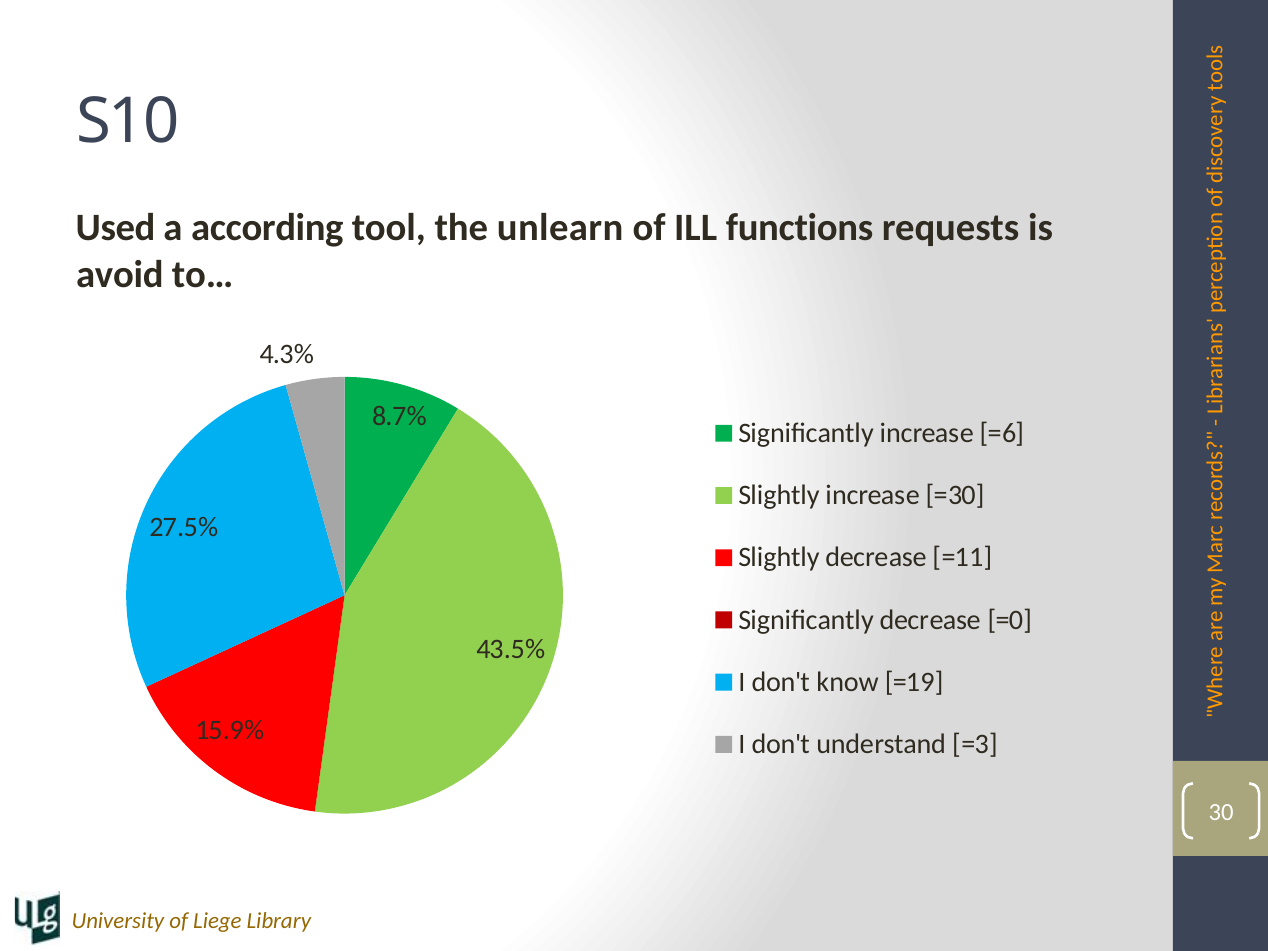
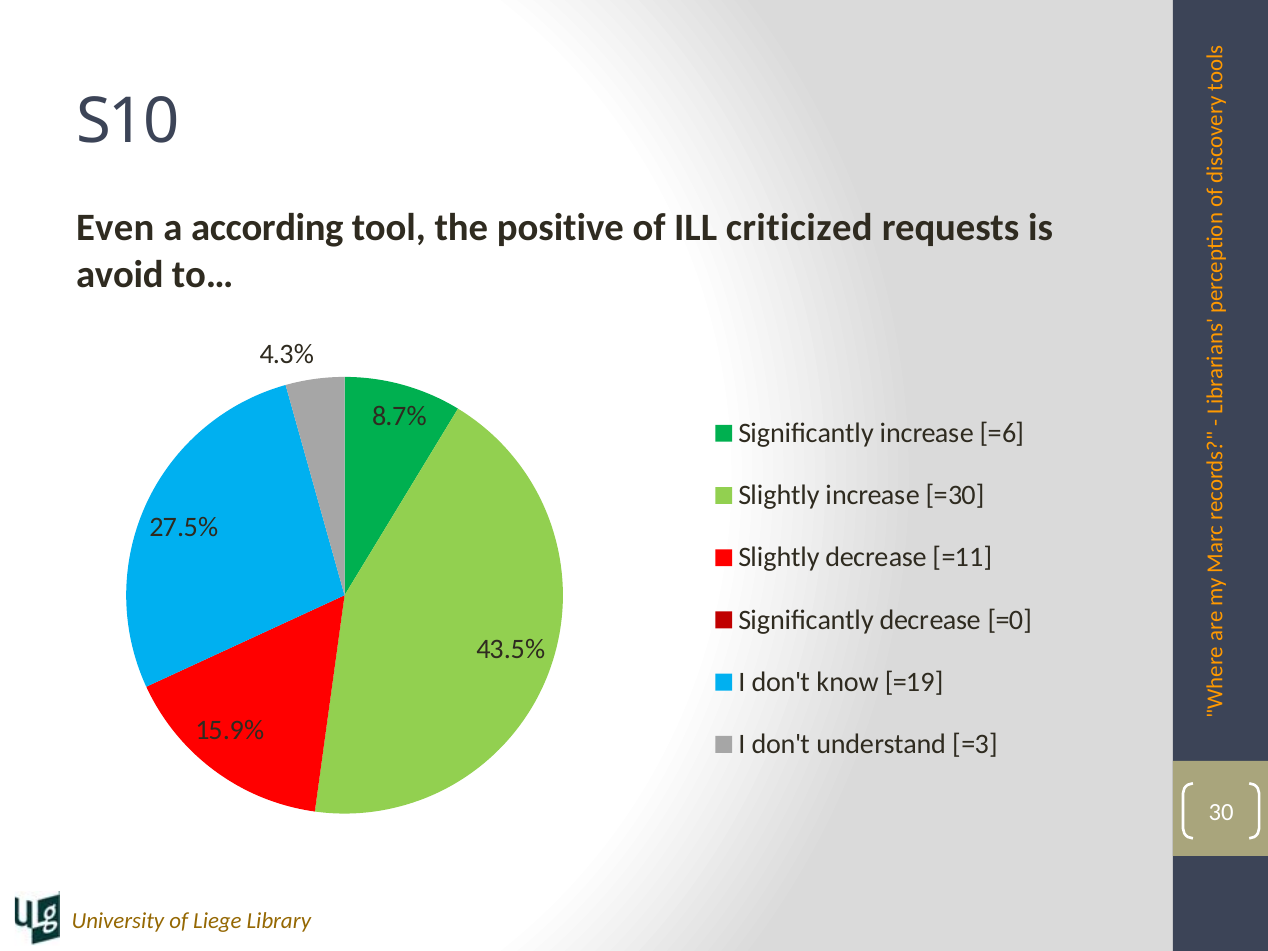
Used: Used -> Even
unlearn: unlearn -> positive
functions: functions -> criticized
